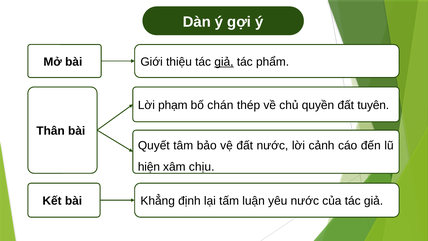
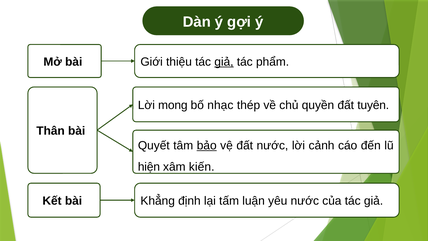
phạm: phạm -> mong
chán: chán -> nhạc
bảo underline: none -> present
chịu: chịu -> kiến
